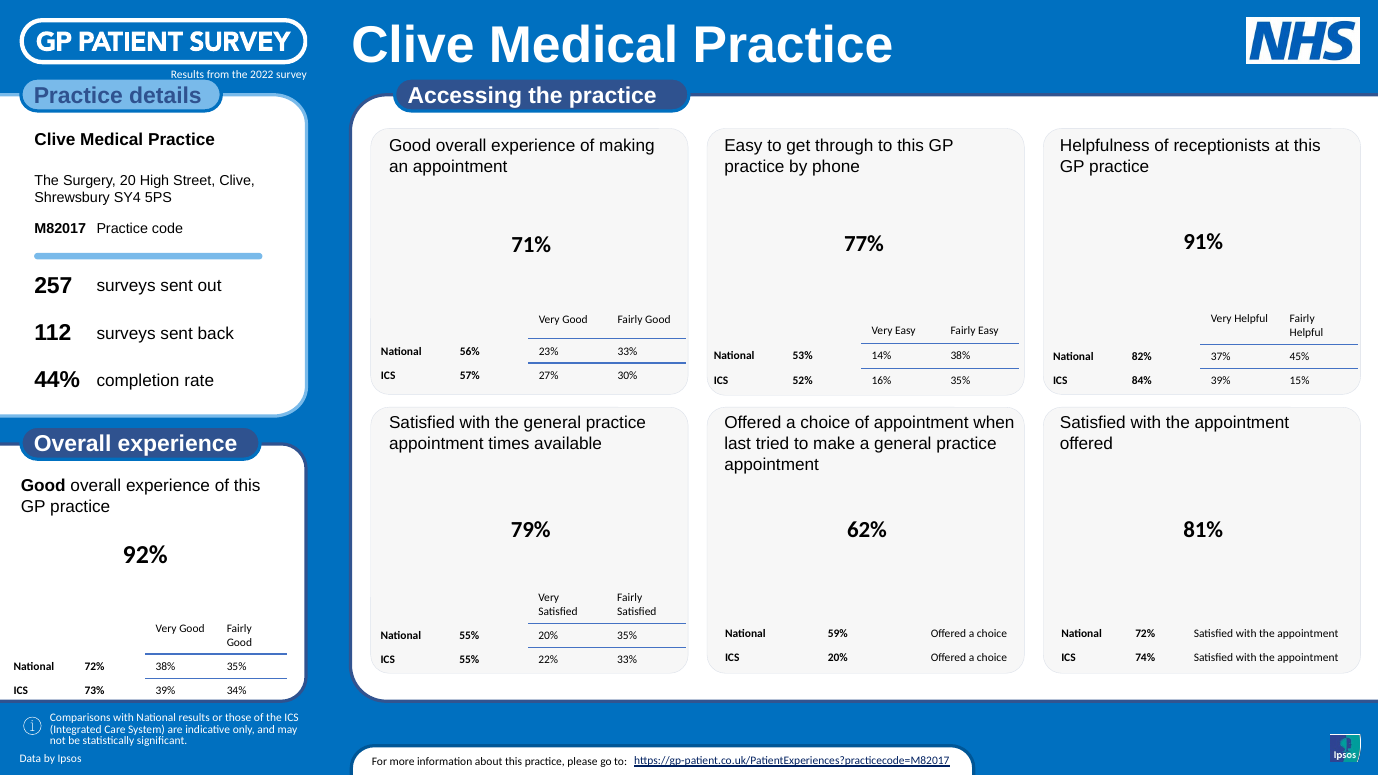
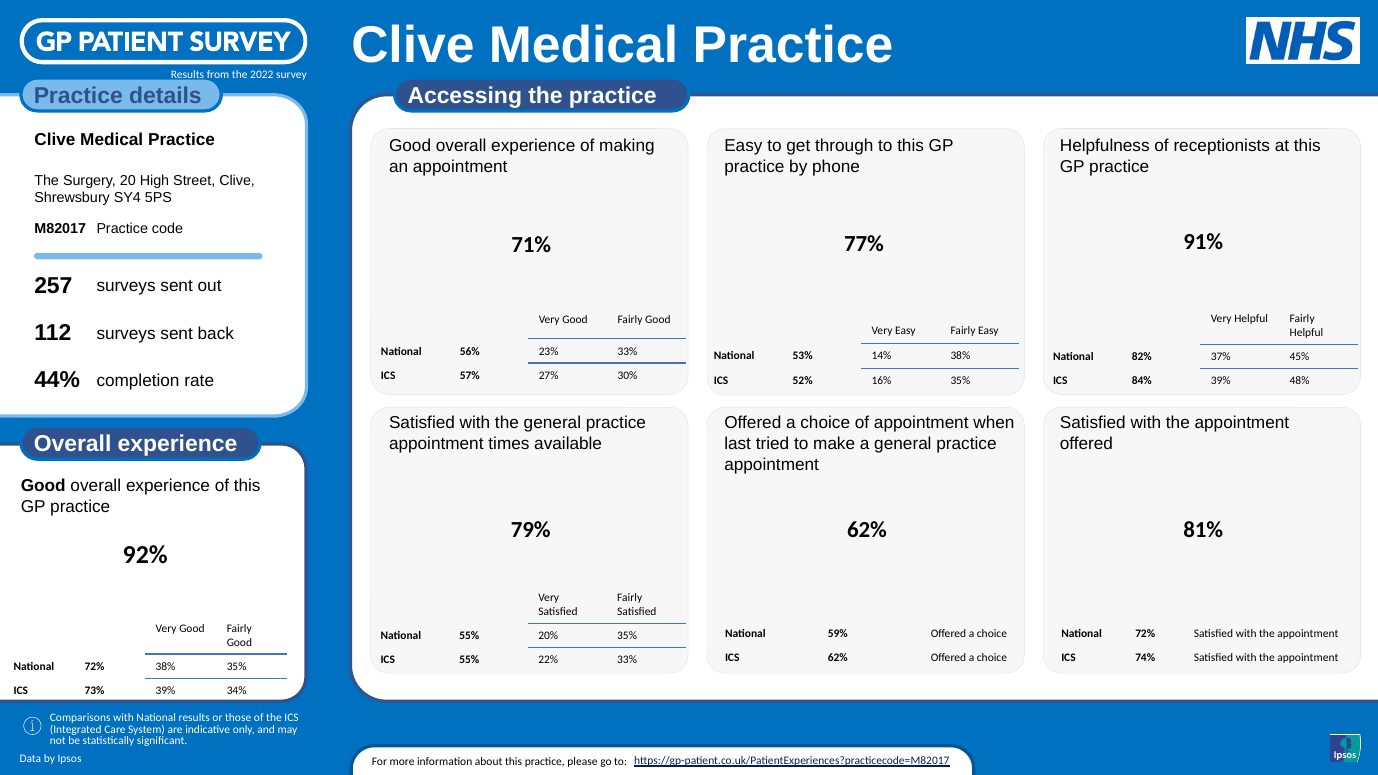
15%: 15% -> 48%
ICS 20%: 20% -> 62%
